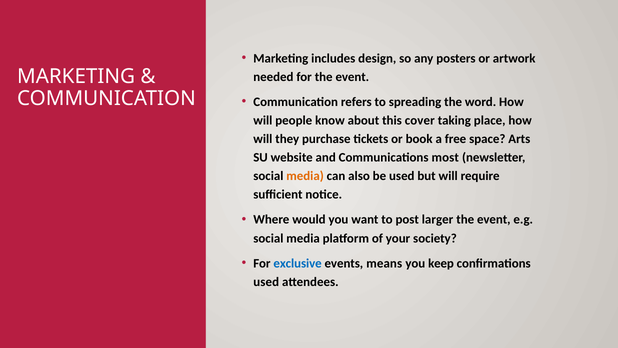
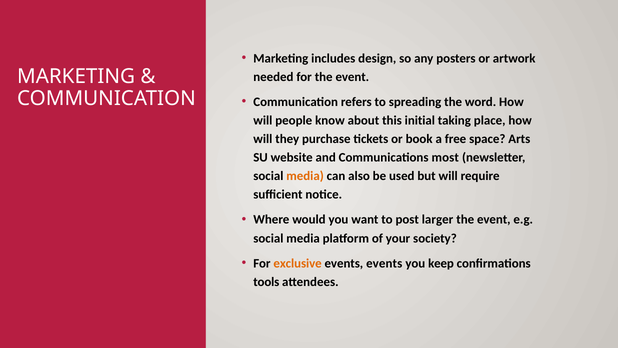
cover: cover -> initial
exclusive colour: blue -> orange
events means: means -> events
used at (266, 282): used -> tools
